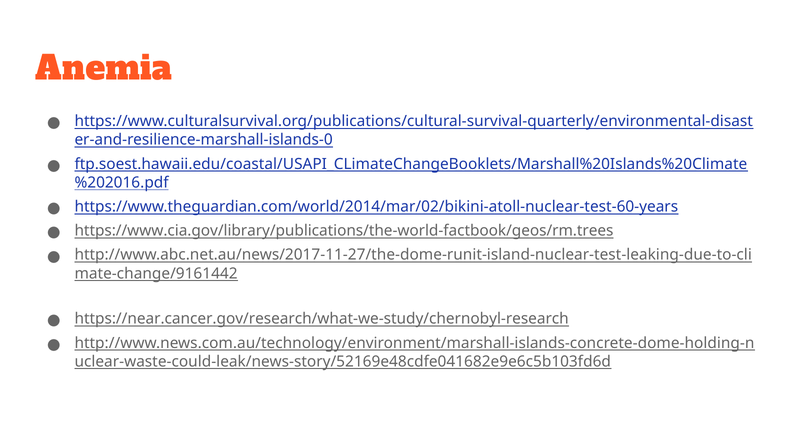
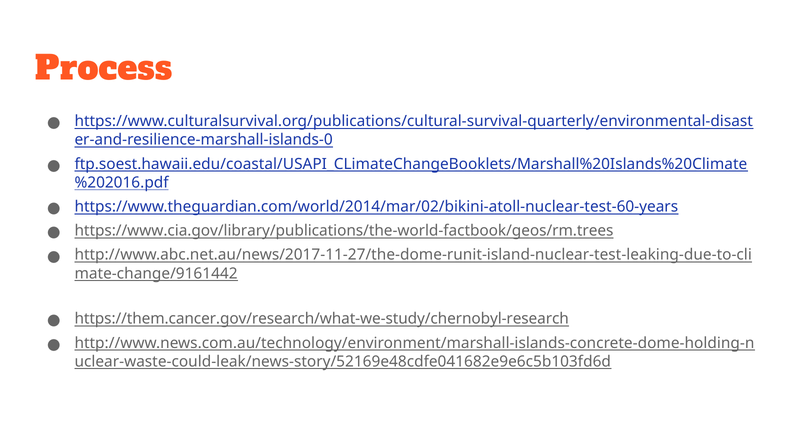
Anemia: Anemia -> Process
https://near.cancer.gov/research/what-we-study/chernobyl-research: https://near.cancer.gov/research/what-we-study/chernobyl-research -> https://them.cancer.gov/research/what-we-study/chernobyl-research
